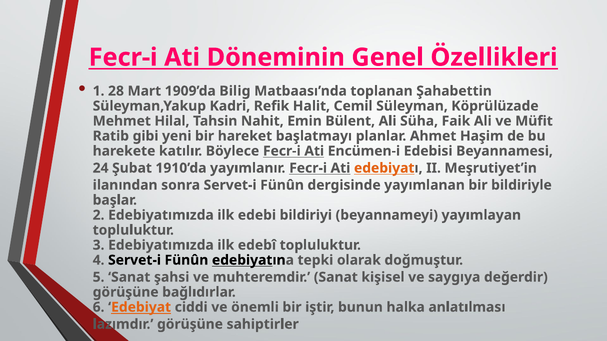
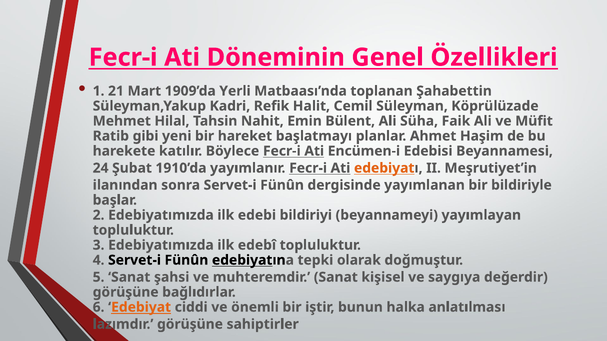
28: 28 -> 21
Bilig: Bilig -> Yerli
